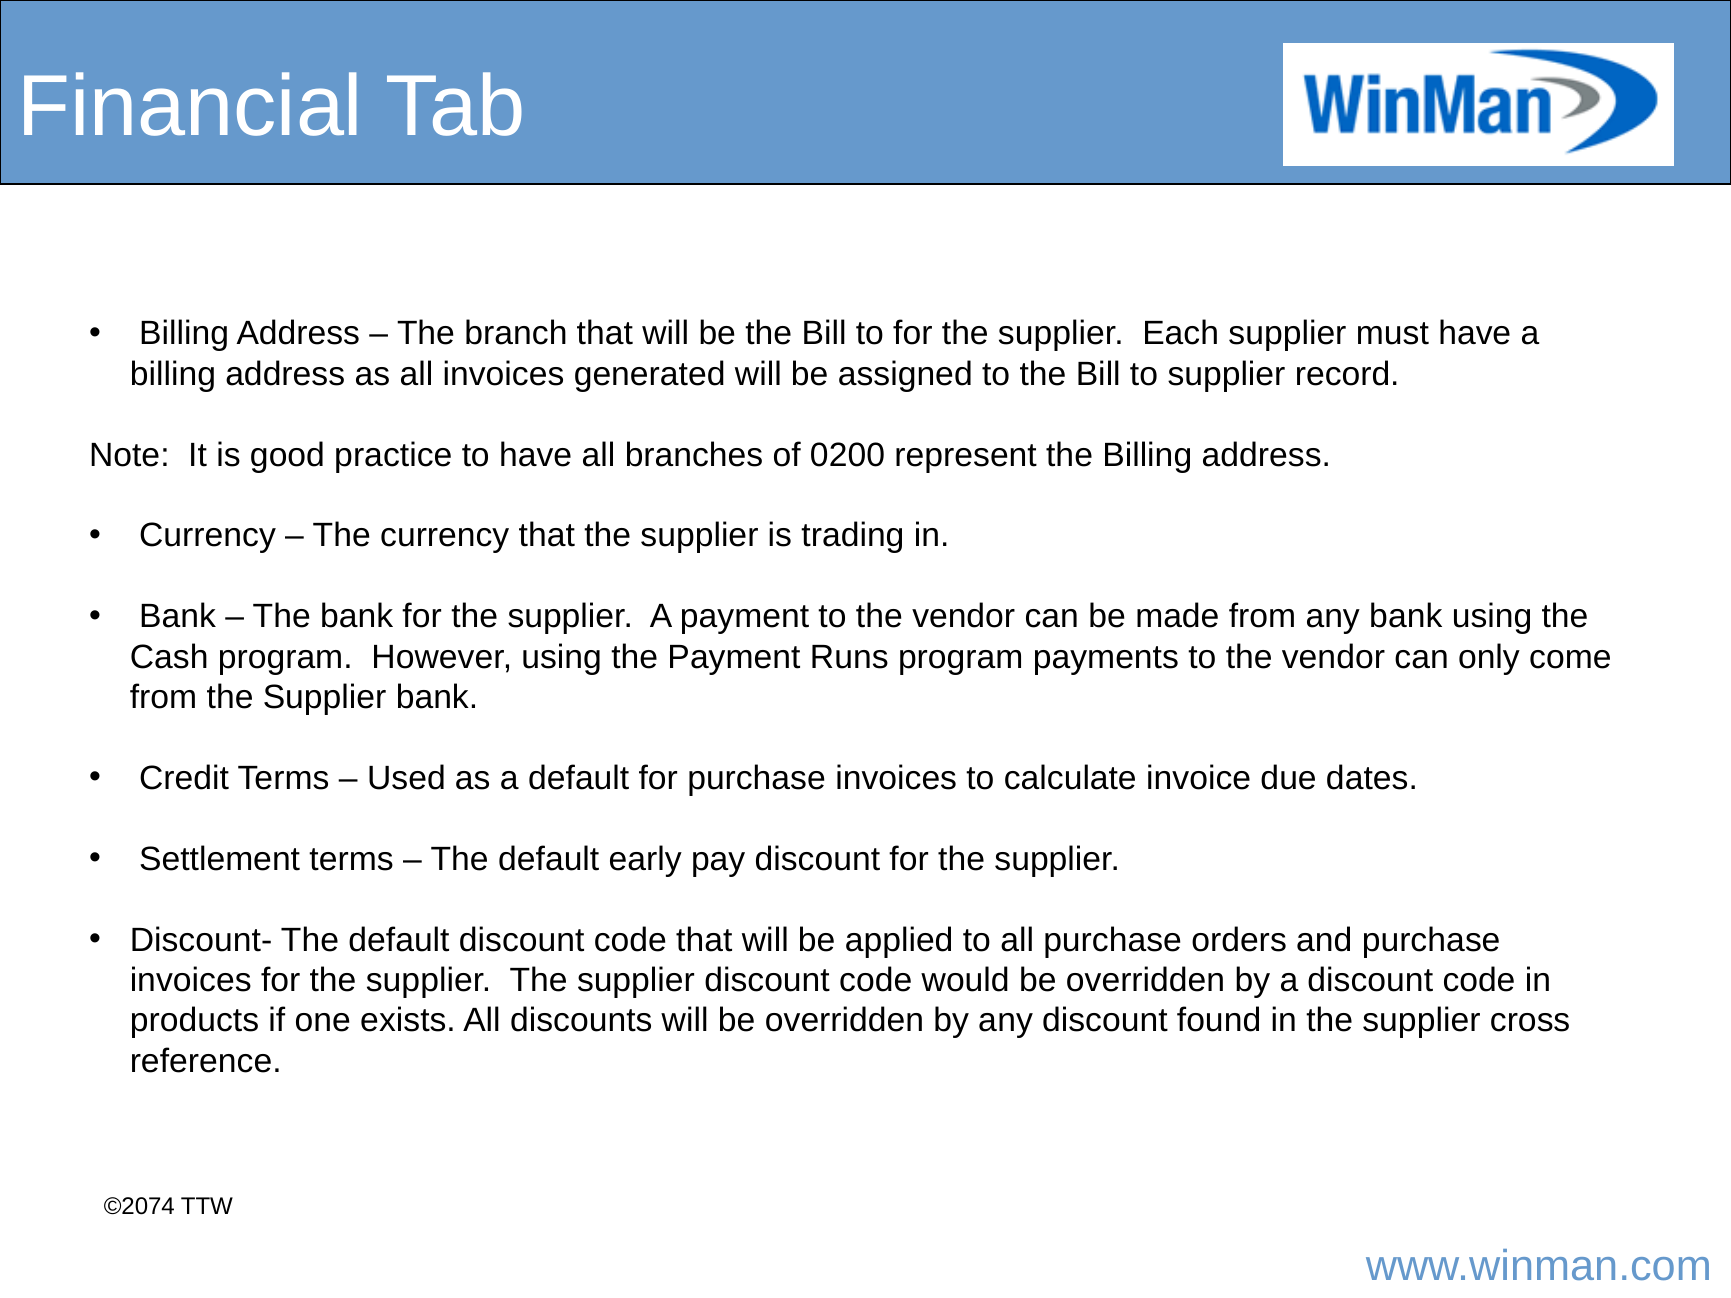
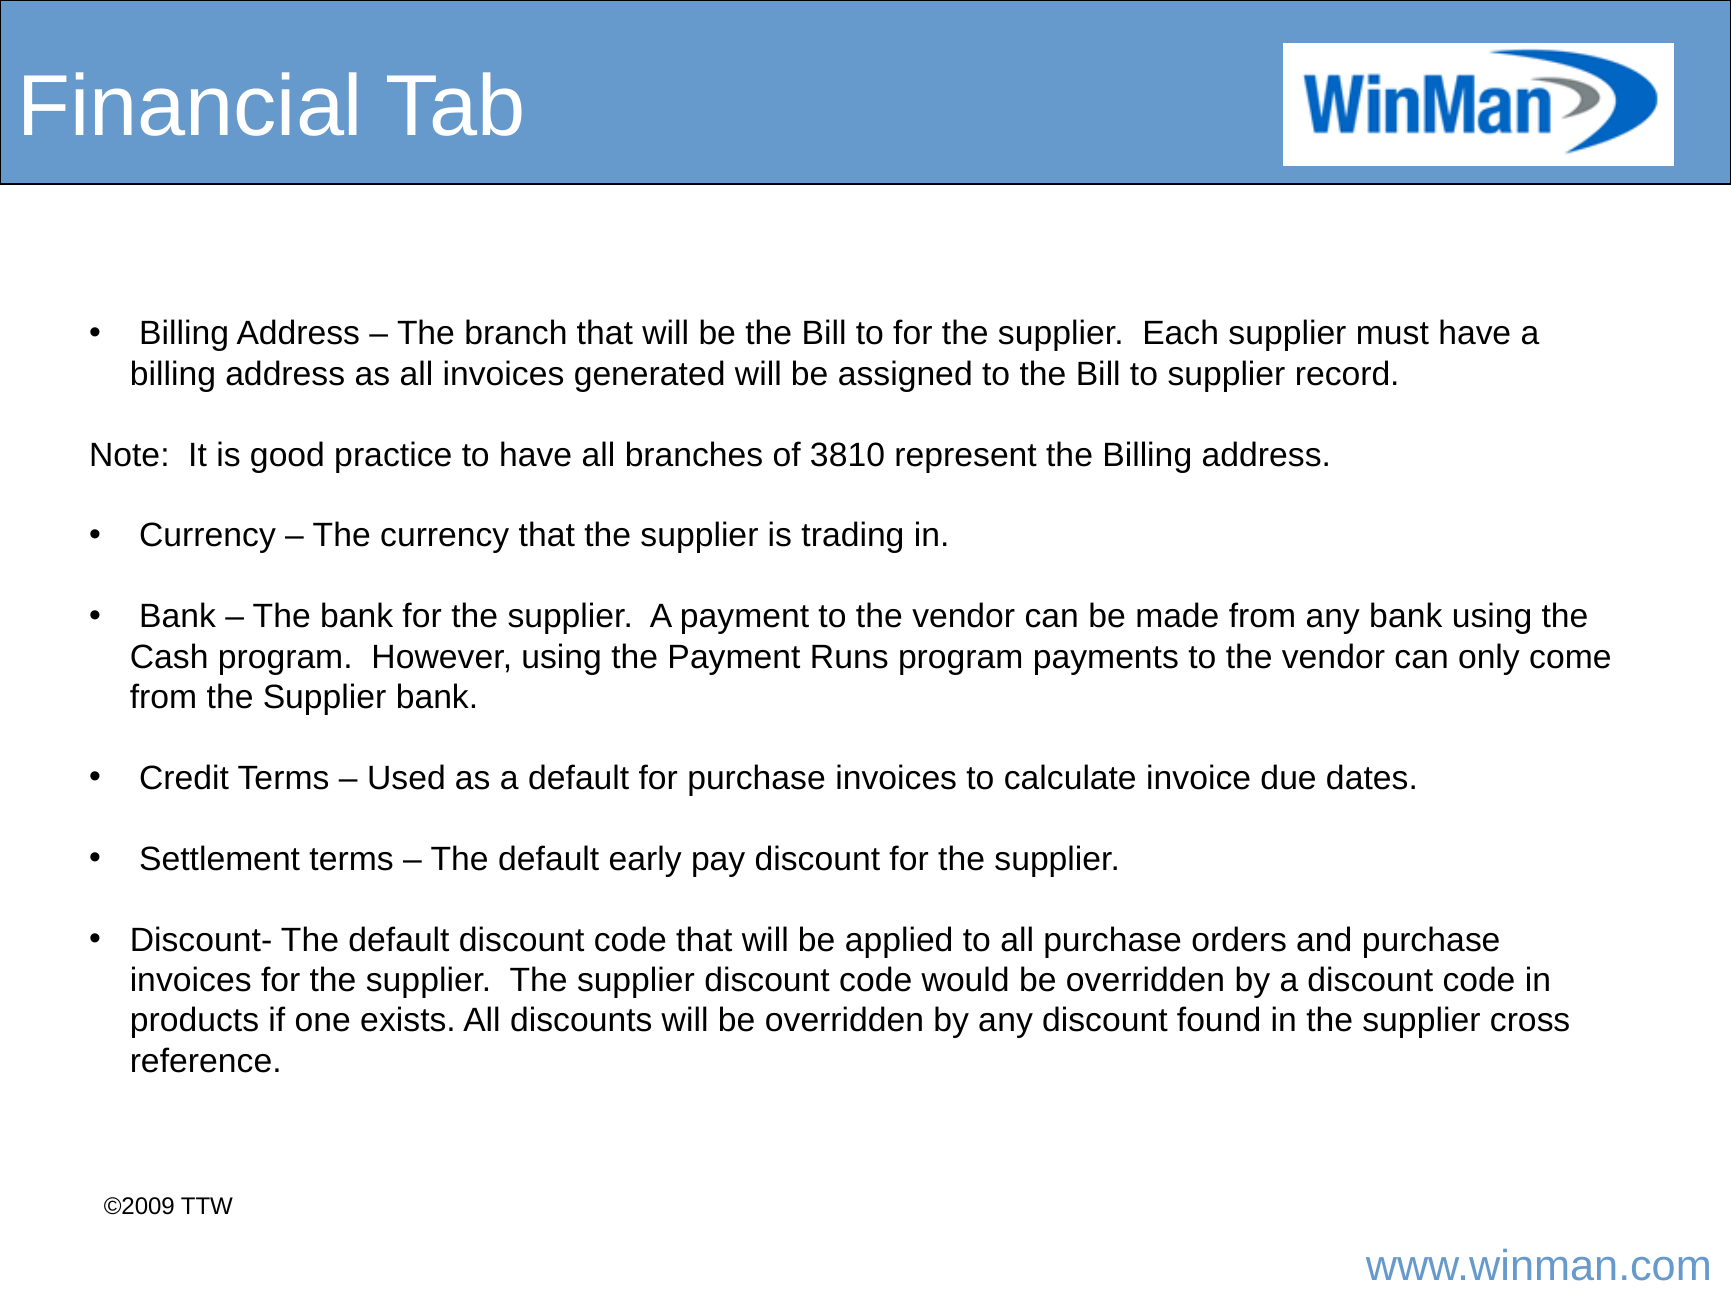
0200: 0200 -> 3810
©2074: ©2074 -> ©2009
